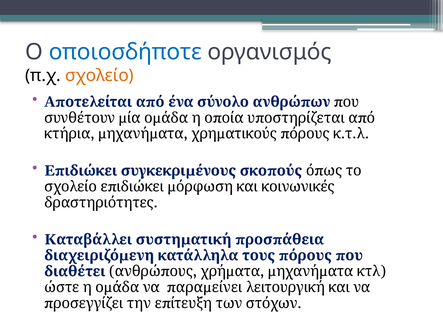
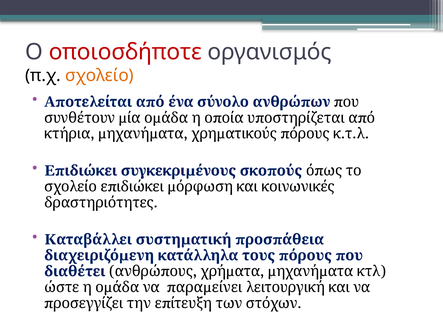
οποιοσδήποτε colour: blue -> red
